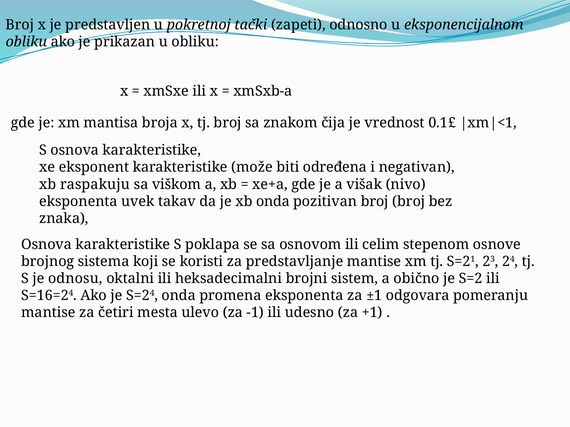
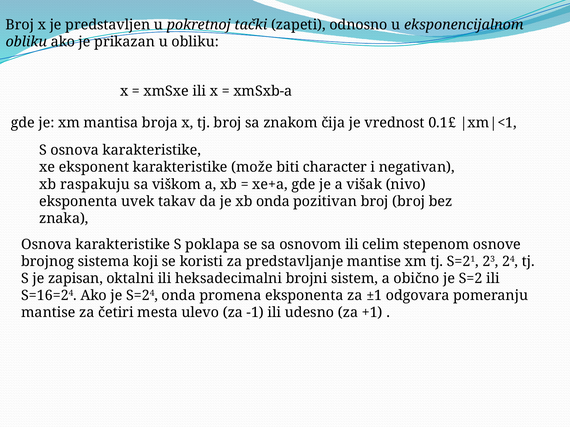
određena: određena -> character
odnosu: odnosu -> zapisan
